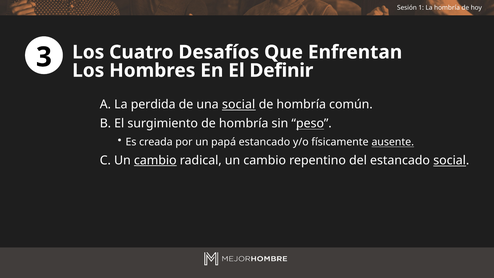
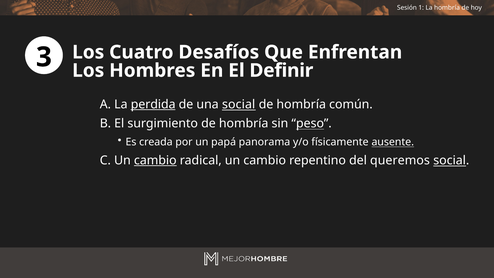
perdida underline: none -> present
papá estancado: estancado -> panorama
del estancado: estancado -> queremos
